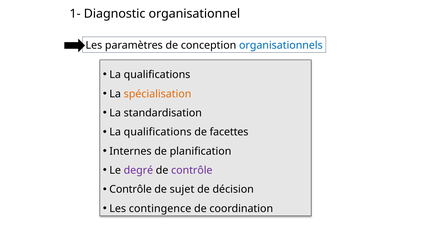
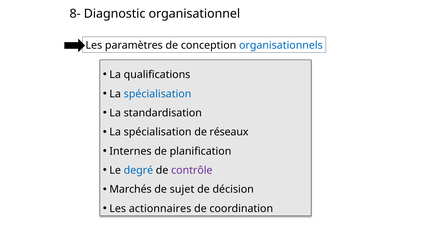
1-: 1- -> 8-
spécialisation at (158, 94) colour: orange -> blue
qualifications at (158, 132): qualifications -> spécialisation
facettes: facettes -> réseaux
degré colour: purple -> blue
Contrôle at (131, 190): Contrôle -> Marchés
contingence: contingence -> actionnaires
